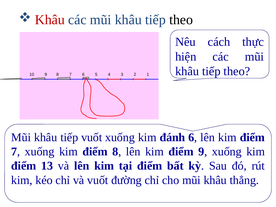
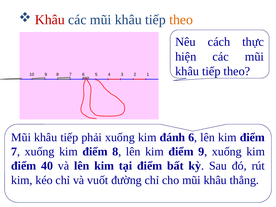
theo at (181, 20) colour: black -> orange
tiếp vuốt: vuốt -> phải
13: 13 -> 40
